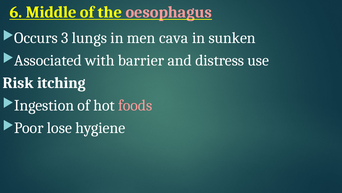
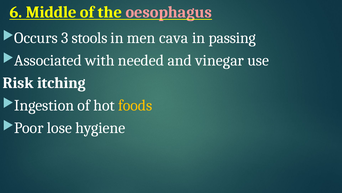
lungs: lungs -> stools
sunken: sunken -> passing
barrier: barrier -> needed
distress: distress -> vinegar
foods colour: pink -> yellow
